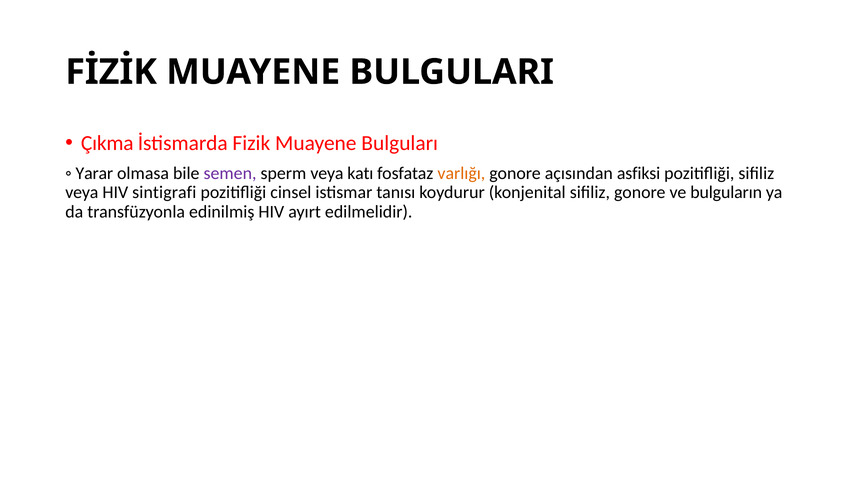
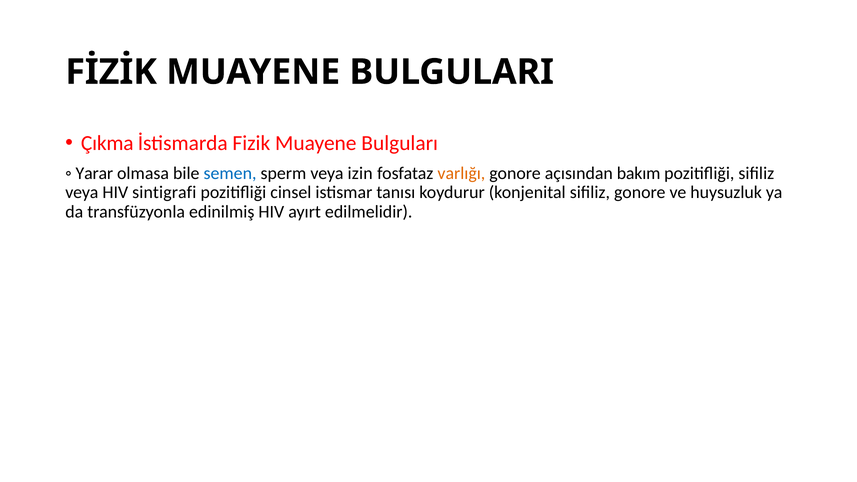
semen colour: purple -> blue
katı: katı -> izin
asfiksi: asfiksi -> bakım
bulguların: bulguların -> huysuzluk
